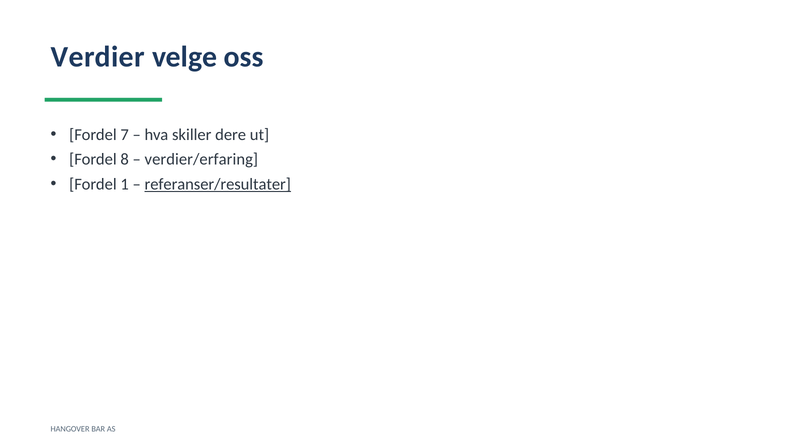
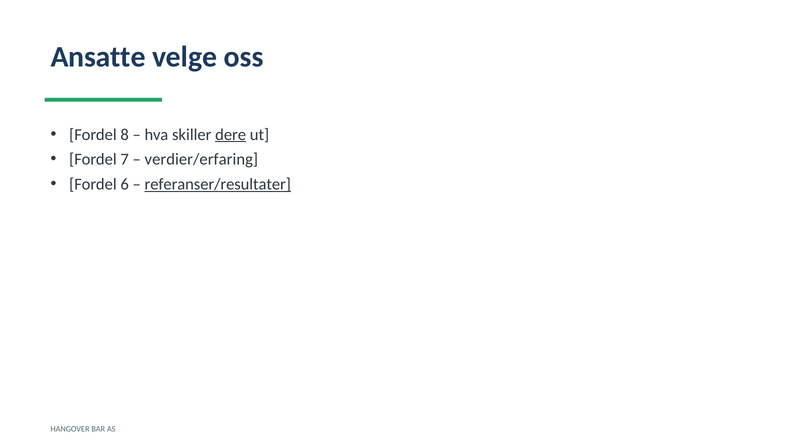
Verdier: Verdier -> Ansatte
7: 7 -> 8
dere underline: none -> present
8: 8 -> 7
1: 1 -> 6
